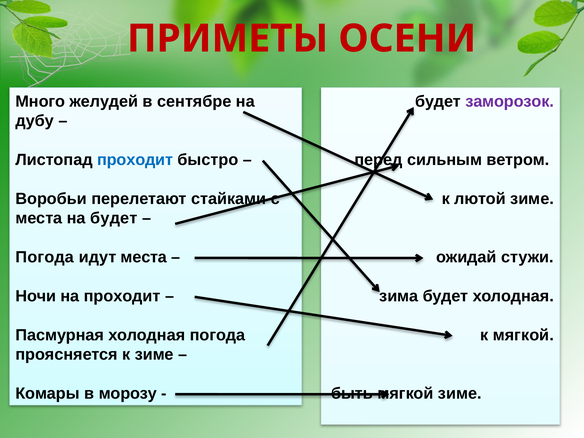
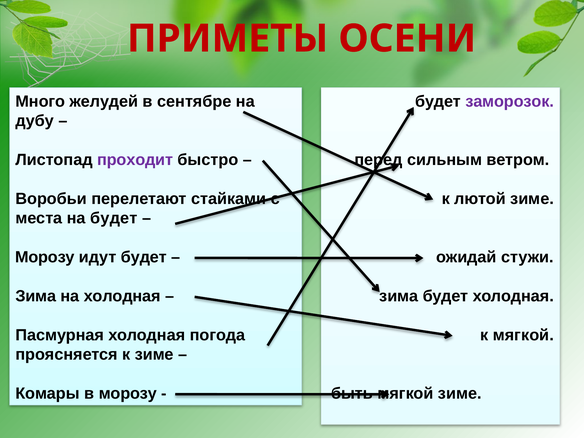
проходит at (135, 160) colour: blue -> purple
Погода at (45, 257): Погода -> Морозу
идут места: места -> будет
Ночи at (36, 296): Ночи -> Зима
на проходит: проходит -> холодная
